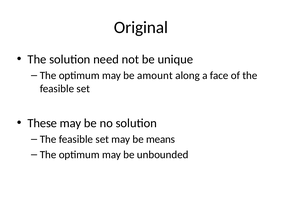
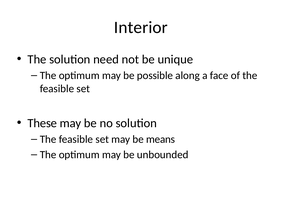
Original: Original -> Interior
amount: amount -> possible
